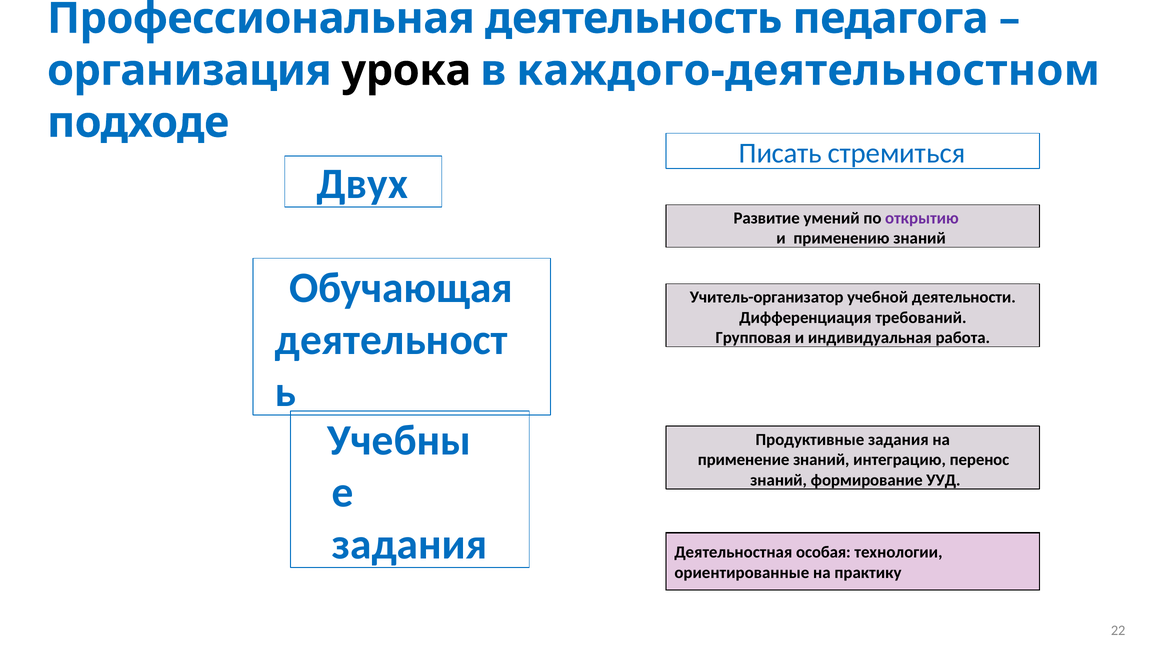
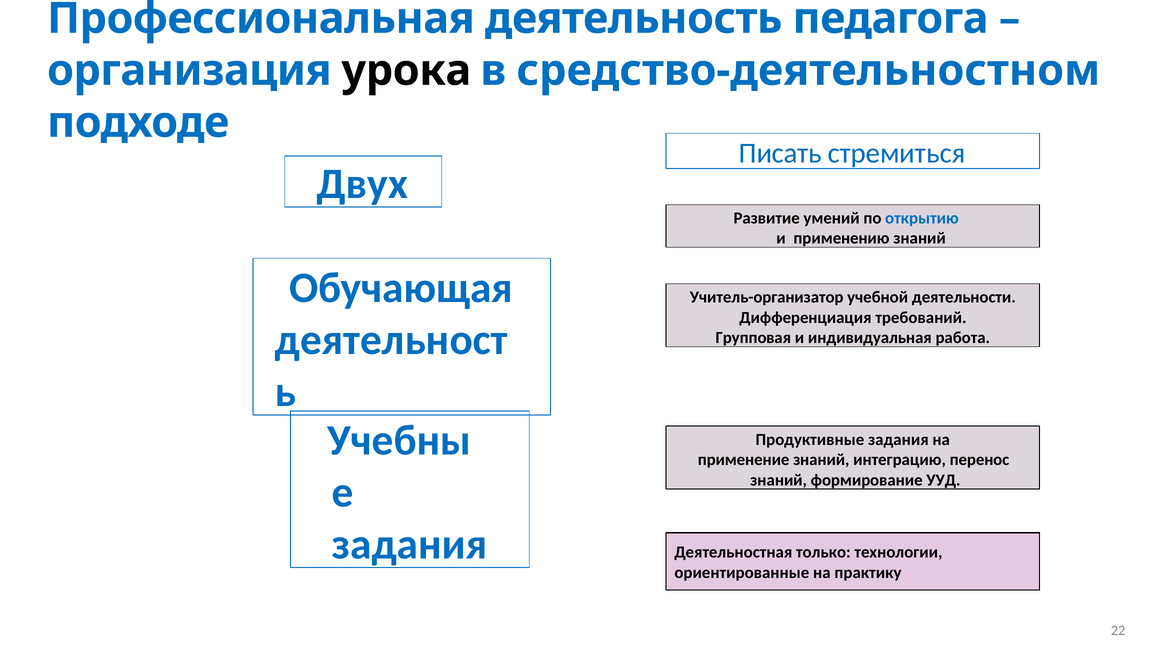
каждого-деятельностном: каждого-деятельностном -> средство-деятельностном
открытию colour: purple -> blue
особая: особая -> только
